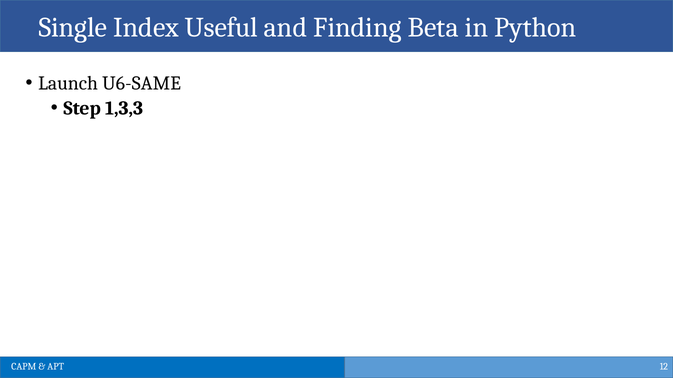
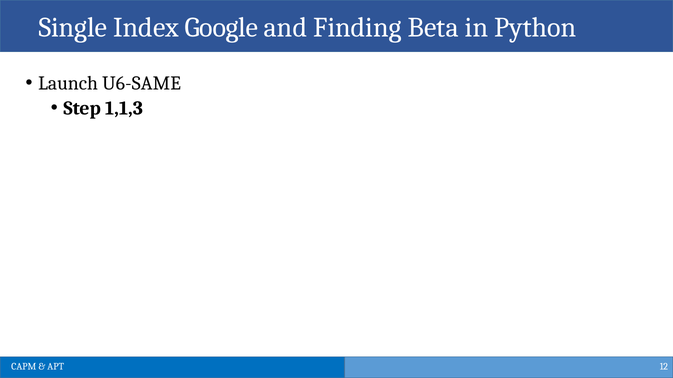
Useful: Useful -> Google
1,3,3: 1,3,3 -> 1,1,3
